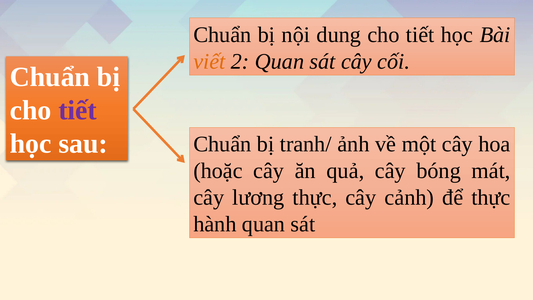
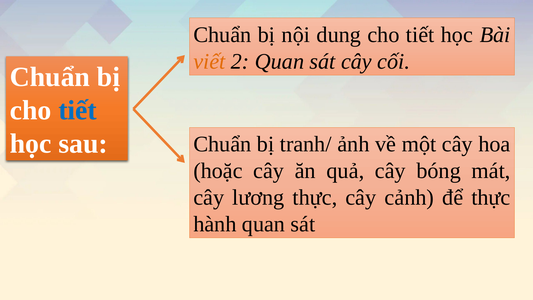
tiết at (78, 110) colour: purple -> blue
